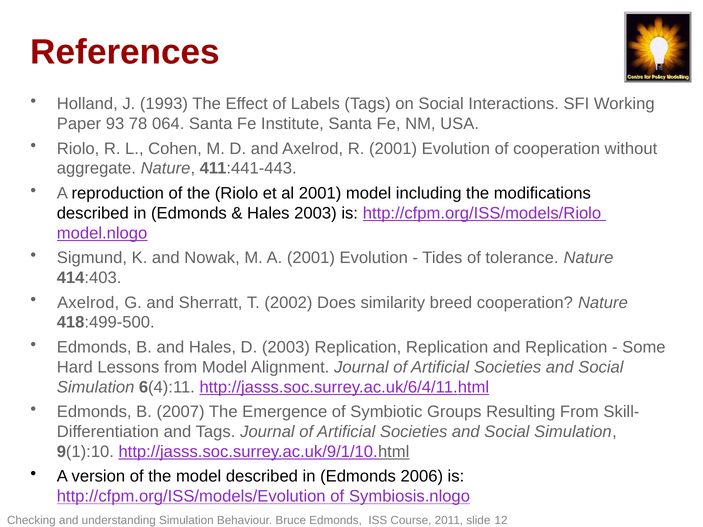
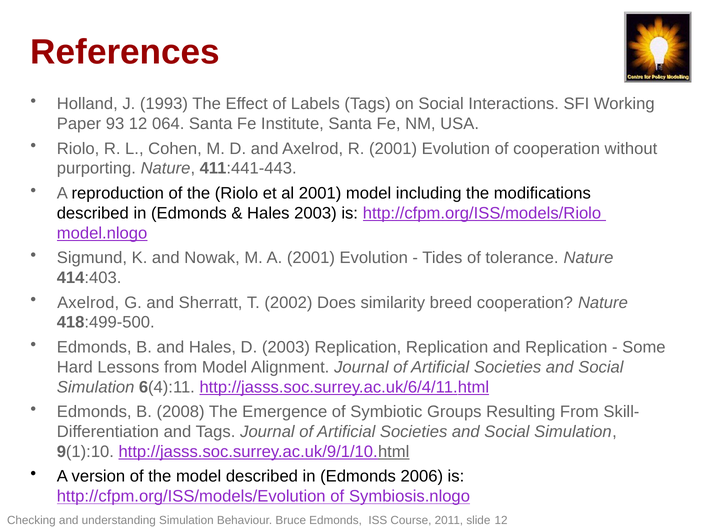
93 78: 78 -> 12
aggregate: aggregate -> purporting
2007: 2007 -> 2008
